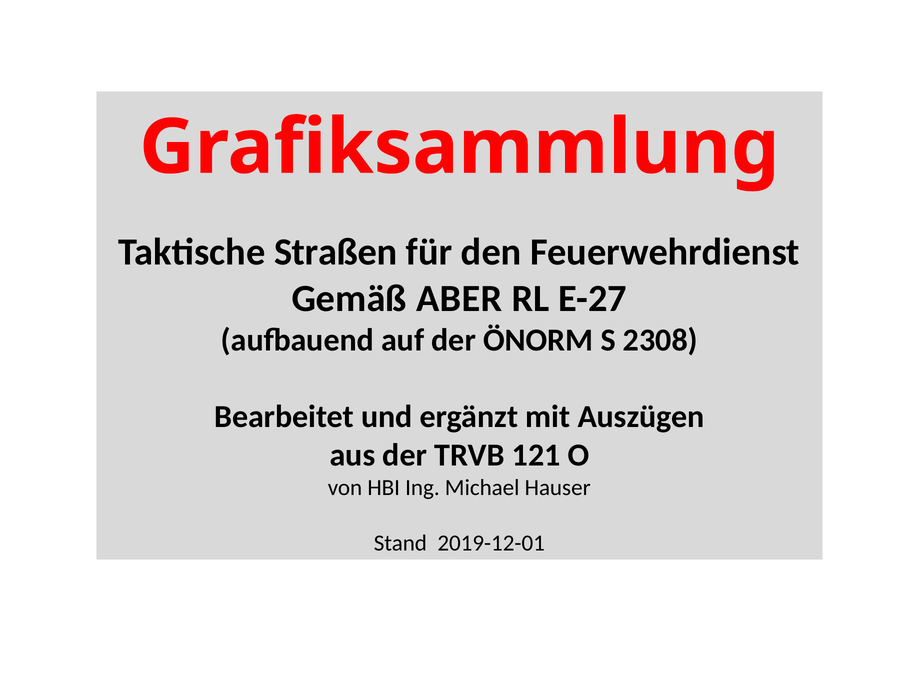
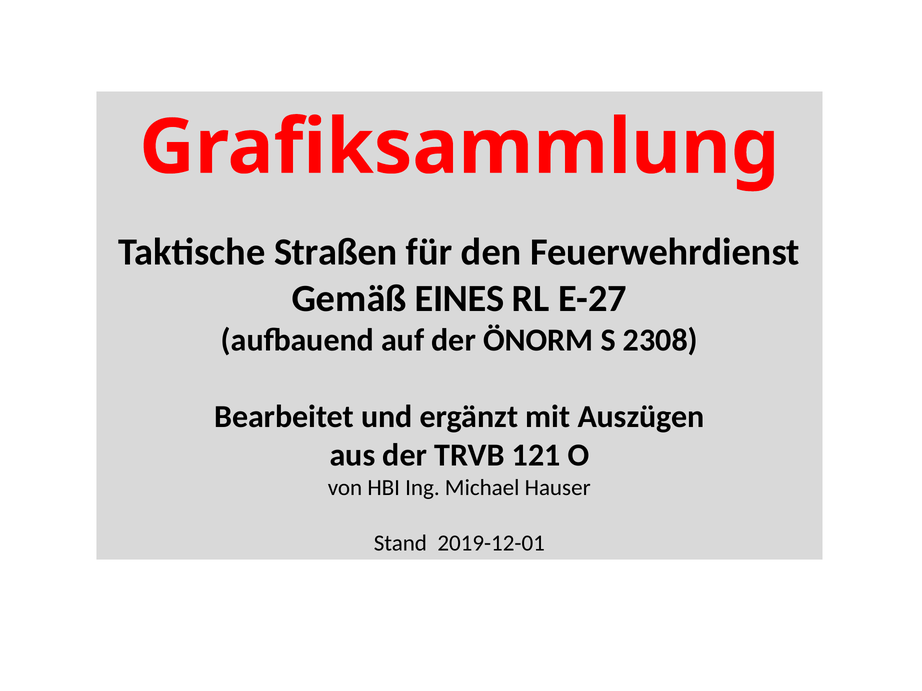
ABER: ABER -> EINES
